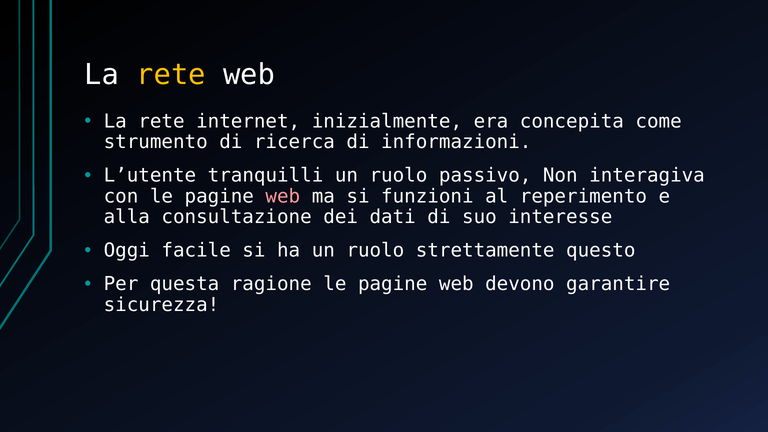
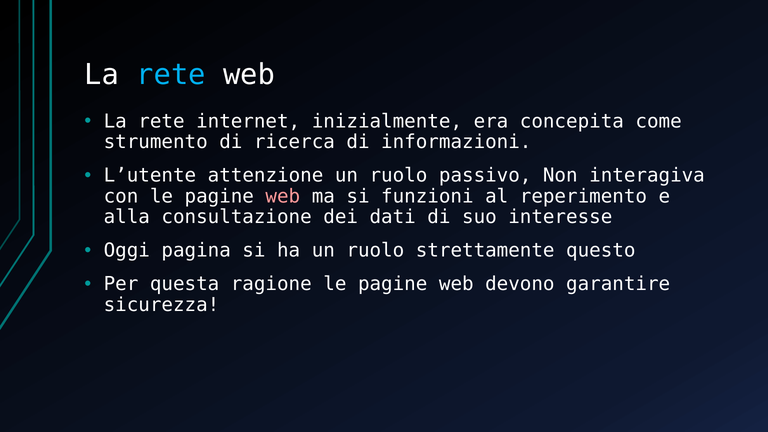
rete at (171, 75) colour: yellow -> light blue
tranquilli: tranquilli -> attenzione
facile: facile -> pagina
